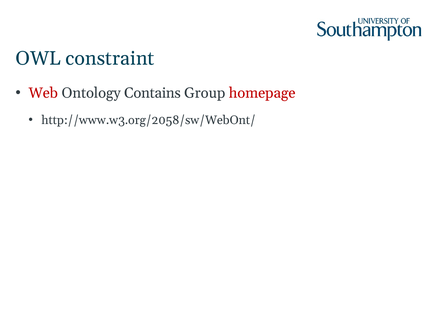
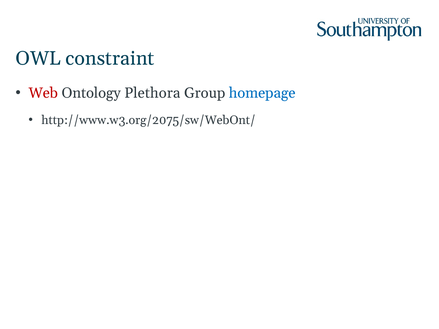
Contains: Contains -> Plethora
homepage colour: red -> blue
http://www.w3.org/2058/sw/WebOnt/: http://www.w3.org/2058/sw/WebOnt/ -> http://www.w3.org/2075/sw/WebOnt/
